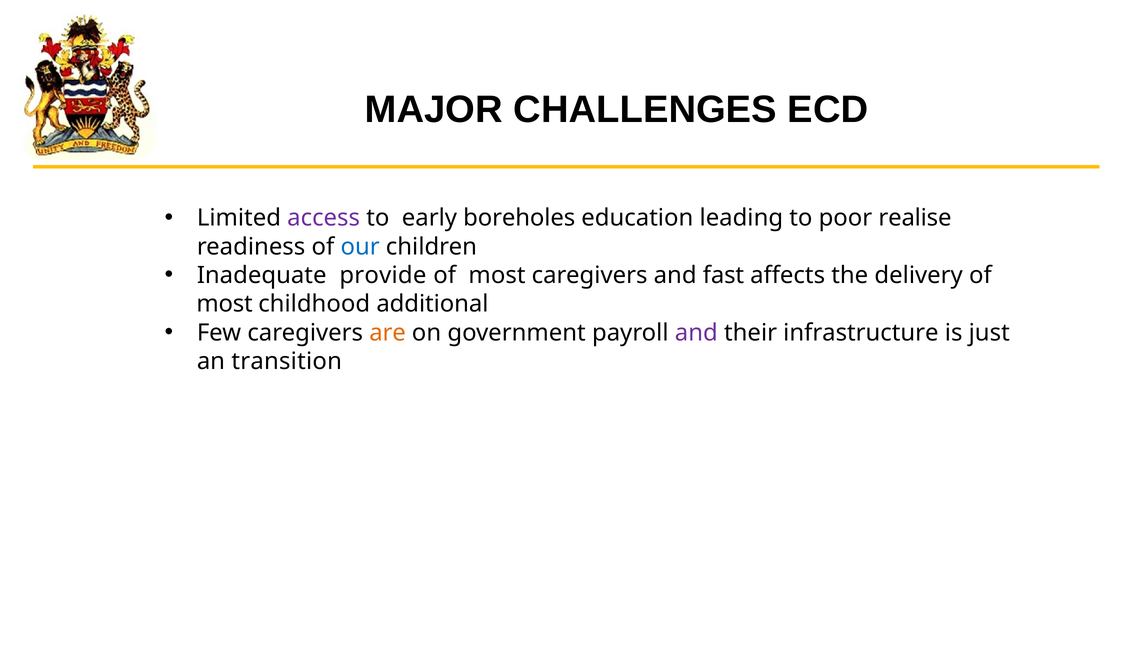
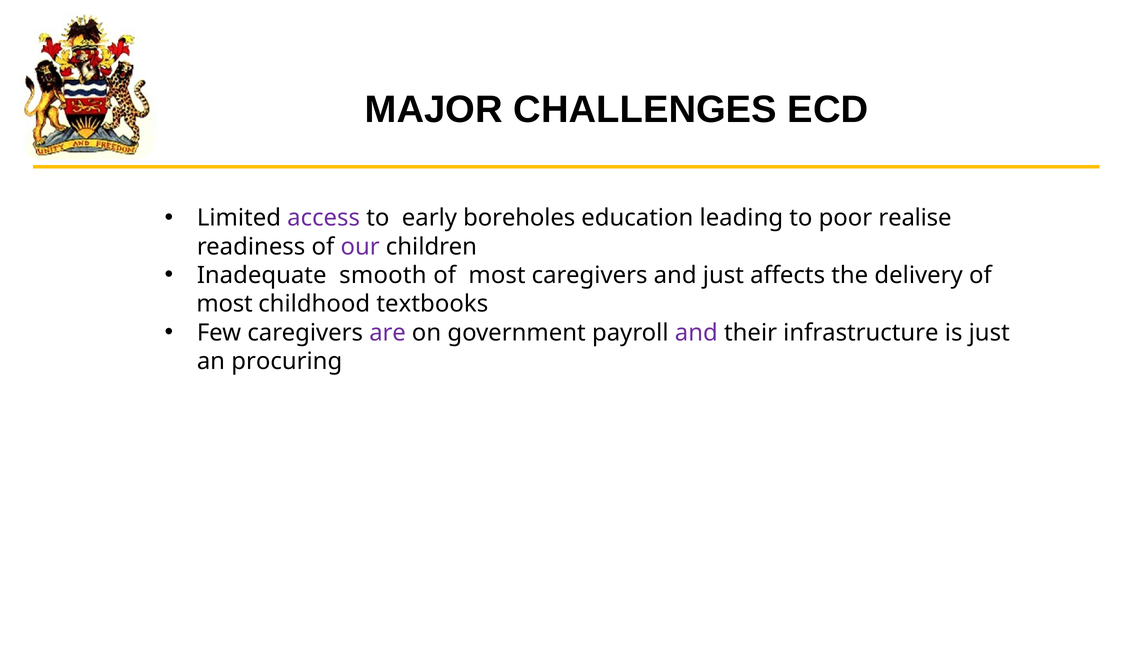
our colour: blue -> purple
provide: provide -> smooth
and fast: fast -> just
additional: additional -> textbooks
are colour: orange -> purple
transition: transition -> procuring
